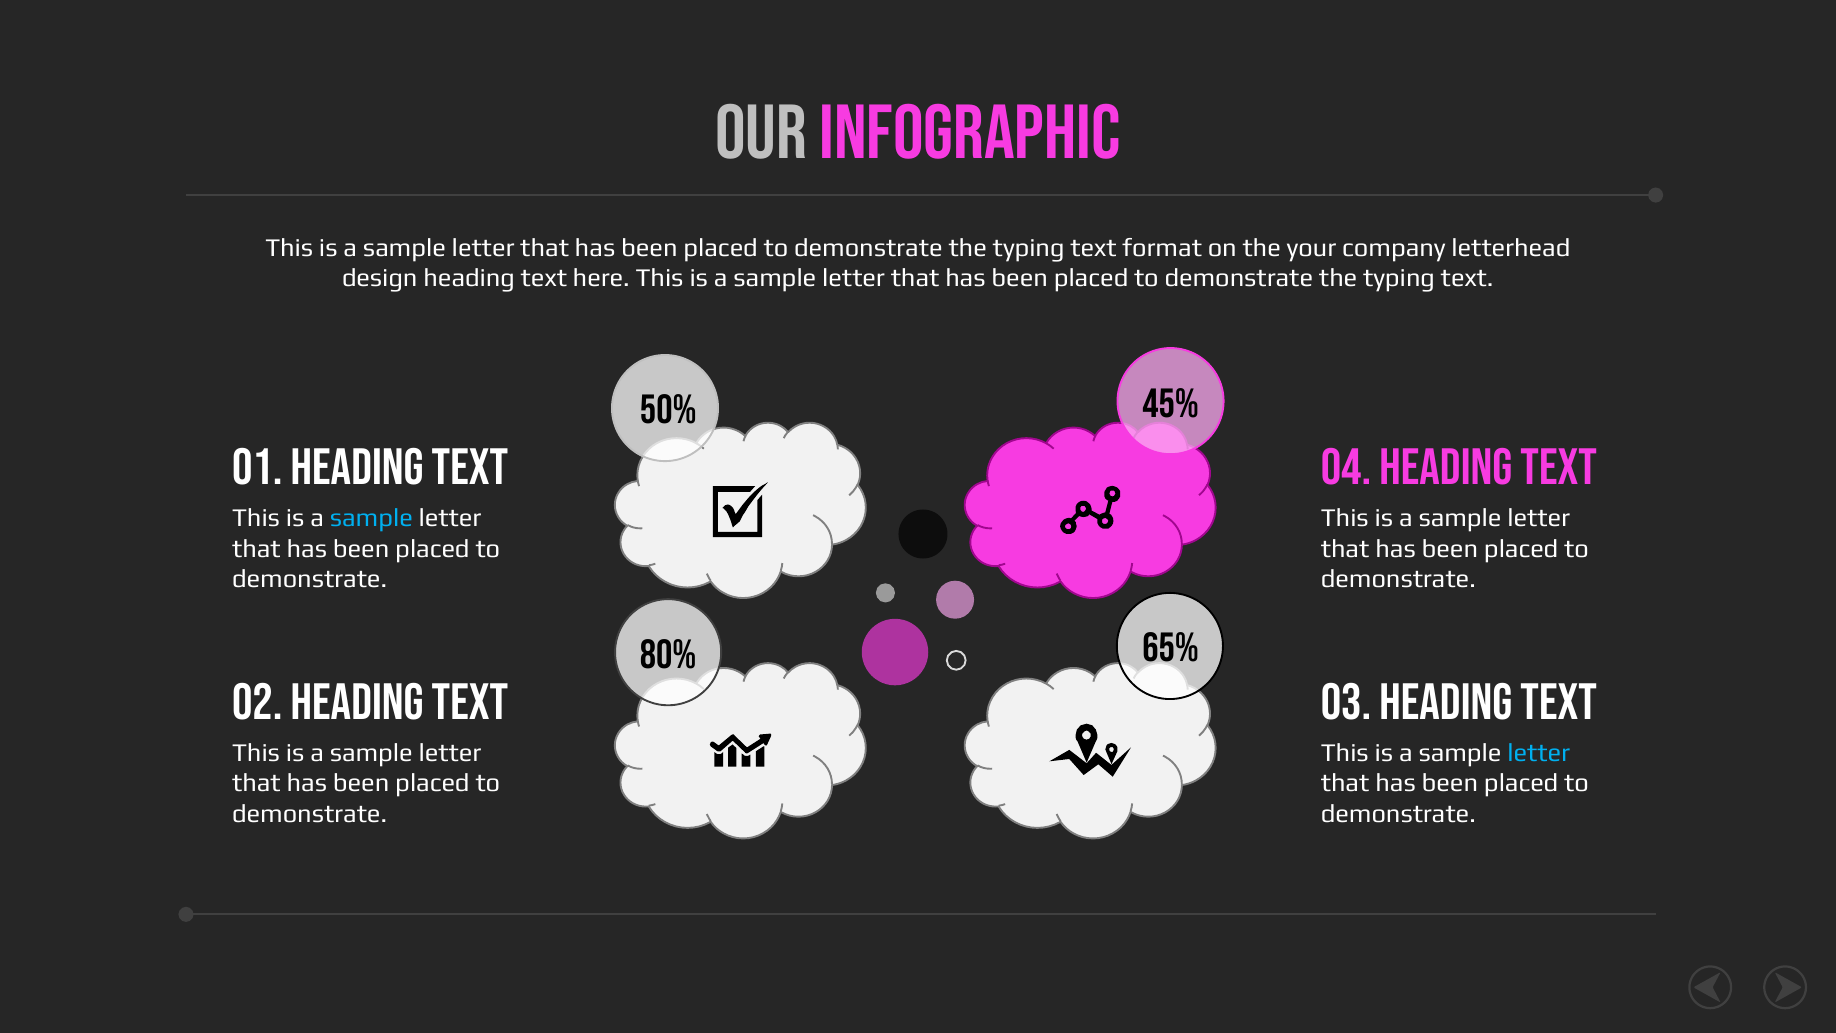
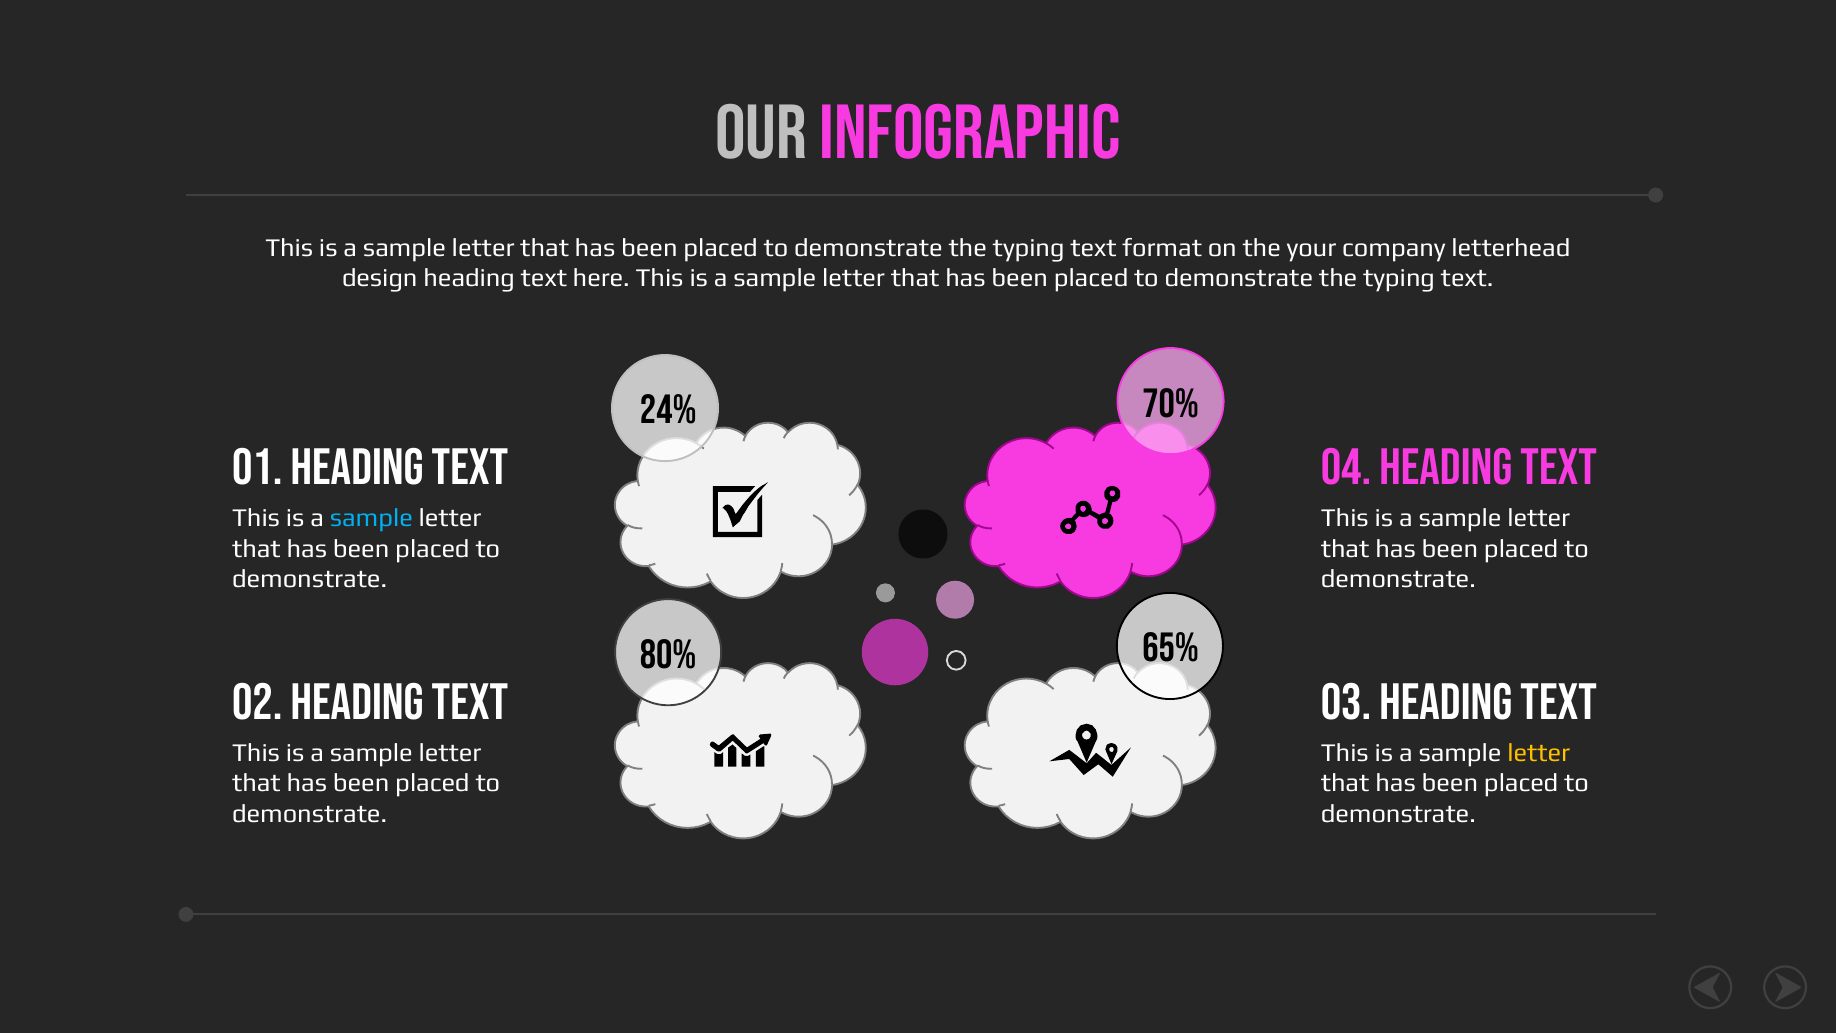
45%: 45% -> 70%
50%: 50% -> 24%
letter at (1539, 753) colour: light blue -> yellow
